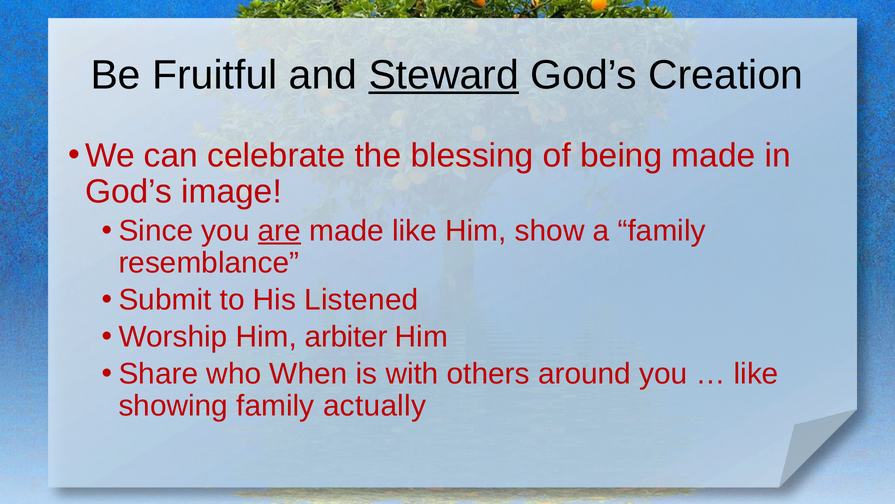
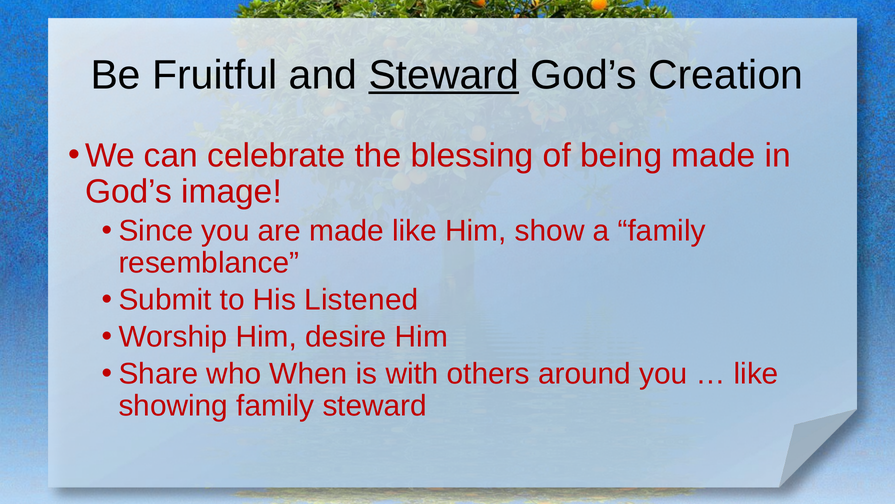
are underline: present -> none
arbiter: arbiter -> desire
family actually: actually -> steward
